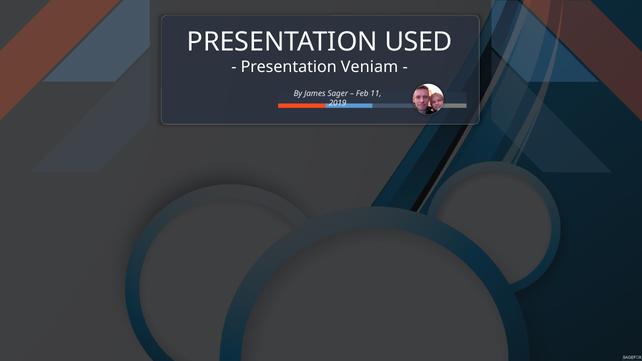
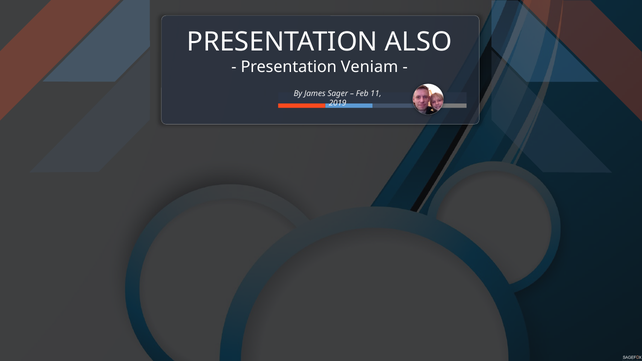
USED: USED -> ALSO
